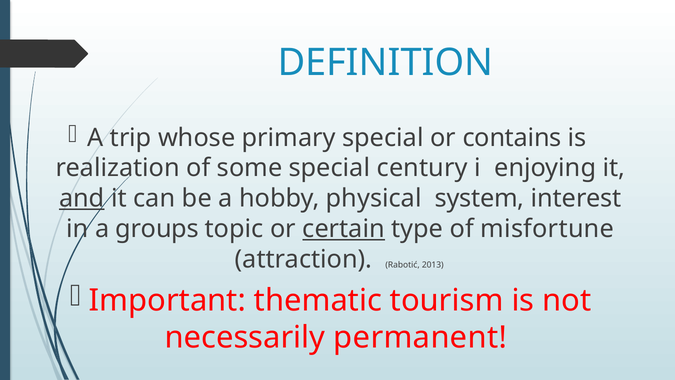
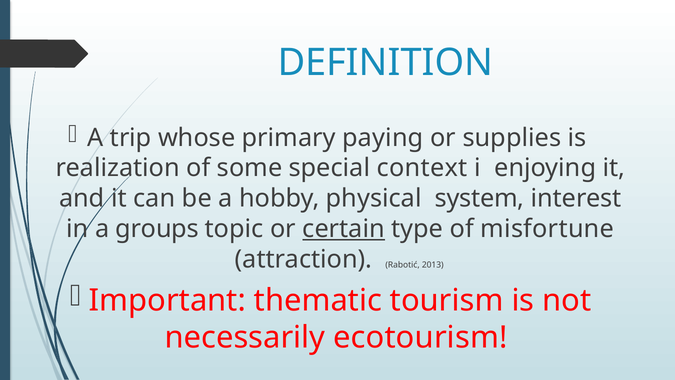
primary special: special -> paying
contains: contains -> supplies
century: century -> context
and underline: present -> none
permanent: permanent -> ecotourism
